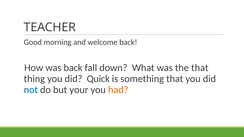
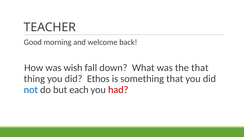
was back: back -> wish
Quick: Quick -> Ethos
your: your -> each
had colour: orange -> red
